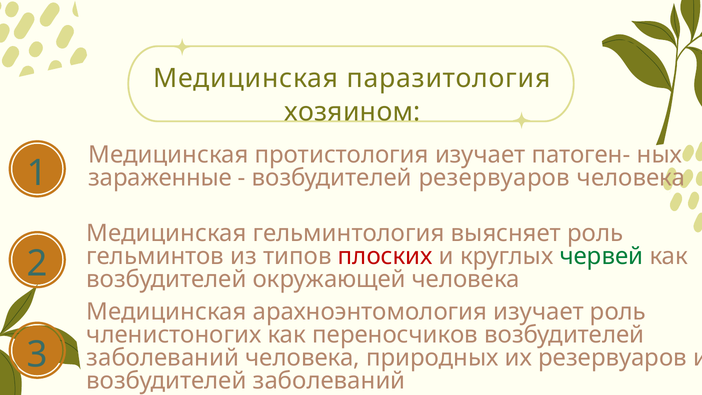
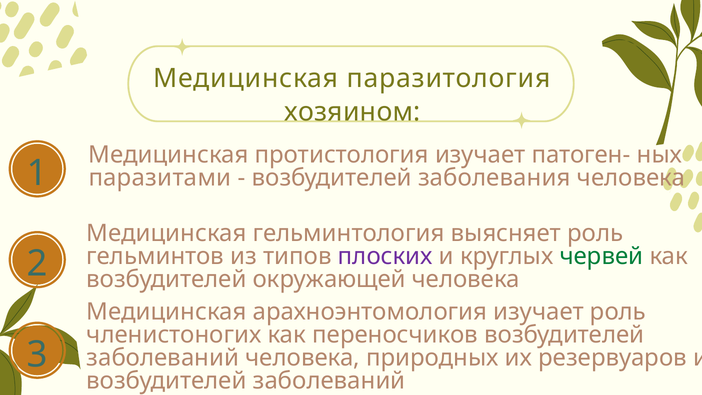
зараженные: зараженные -> паразитами
возбудителей резервуаров: резервуаров -> заболевания
плоских colour: red -> purple
